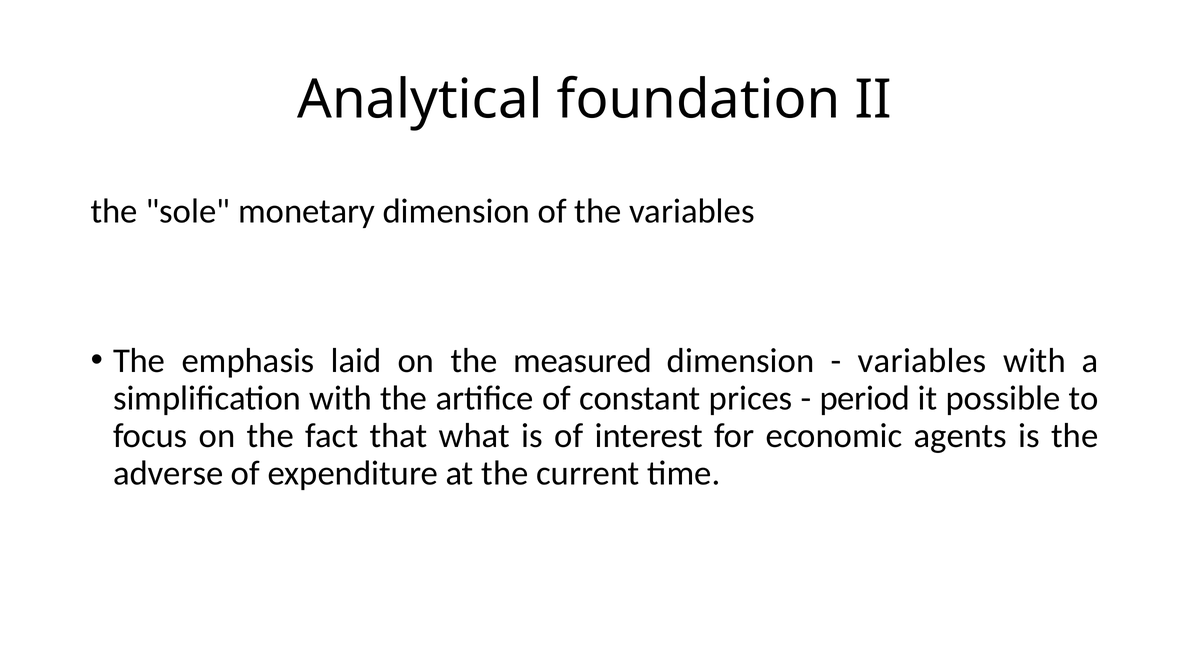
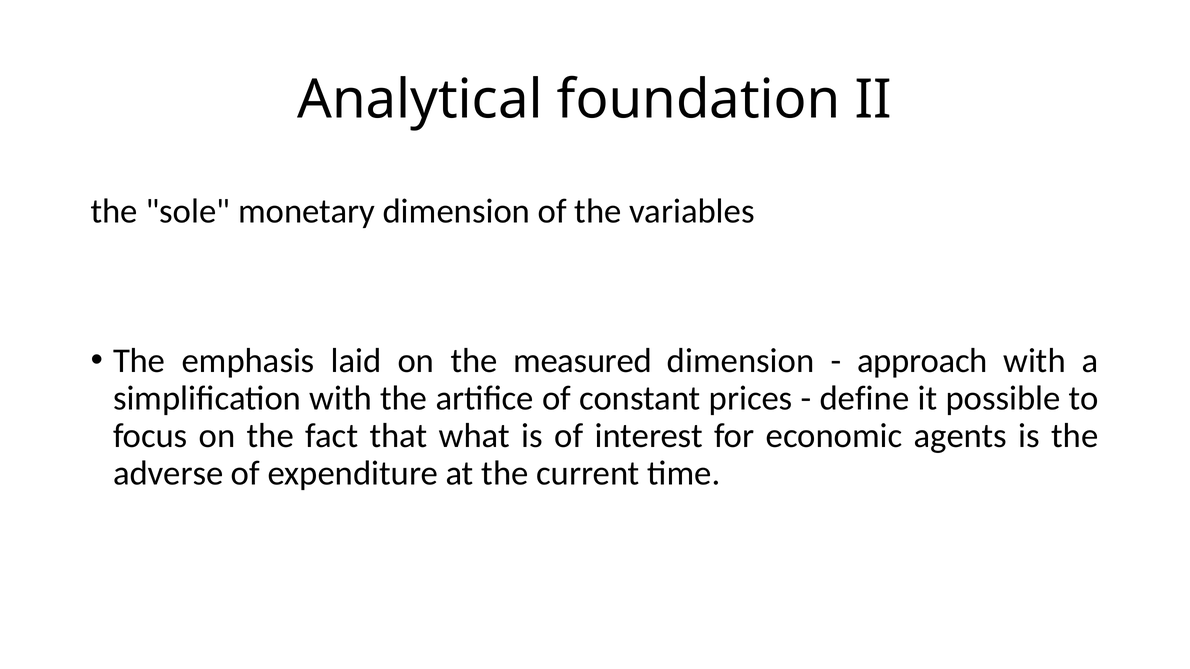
variables at (922, 361): variables -> approach
period: period -> define
